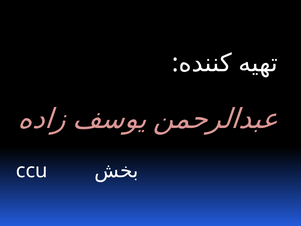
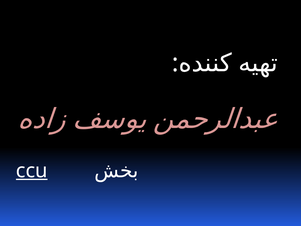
ccu underline: none -> present
